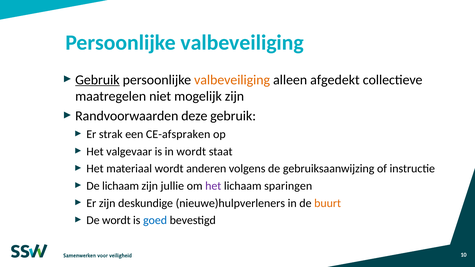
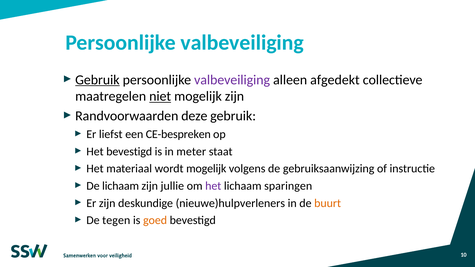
valbeveiliging at (232, 80) colour: orange -> purple
niet underline: none -> present
strak: strak -> liefst
CE-afspraken: CE-afspraken -> CE-bespreken
Het valgevaar: valgevaar -> bevestigd
in wordt: wordt -> meter
wordt anderen: anderen -> mogelijk
De wordt: wordt -> tegen
goed colour: blue -> orange
